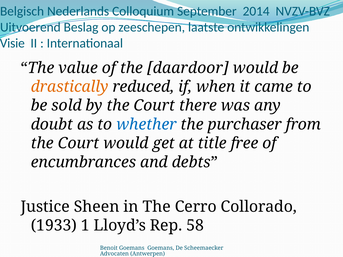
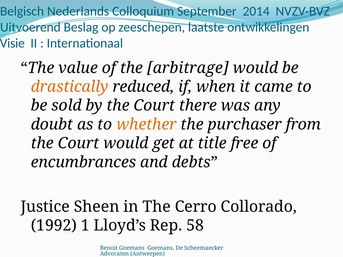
daardoor: daardoor -> arbitrage
whether colour: blue -> orange
1933: 1933 -> 1992
